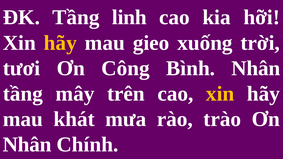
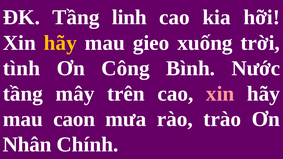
tươi: tươi -> tình
Bình Nhân: Nhân -> Nước
xin at (220, 94) colour: yellow -> pink
khát: khát -> caon
